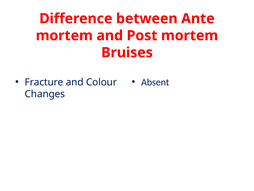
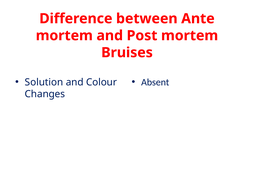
Fracture: Fracture -> Solution
